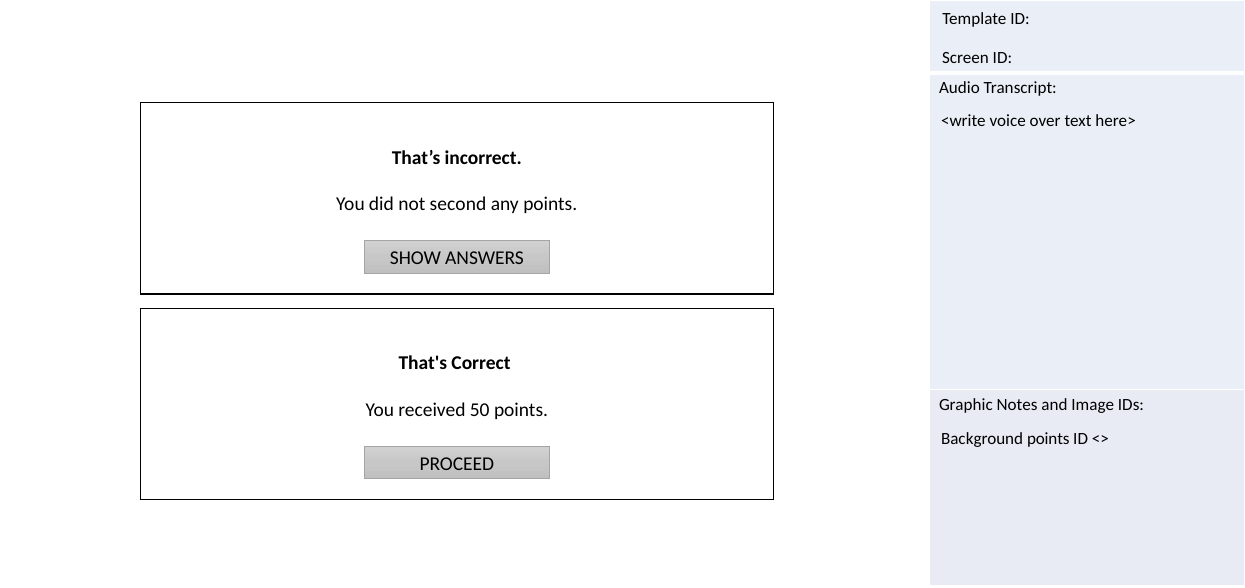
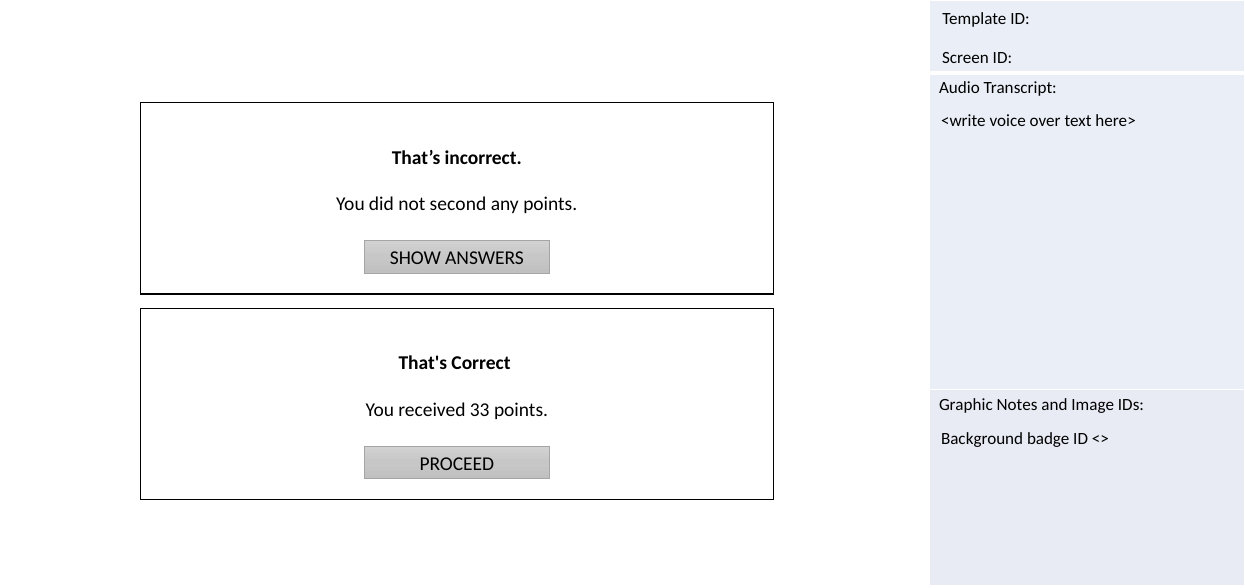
50: 50 -> 33
Background points: points -> badge
